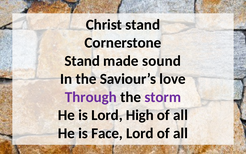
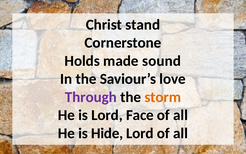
Stand at (82, 61): Stand -> Holds
storm colour: purple -> orange
High: High -> Face
Face: Face -> Hide
